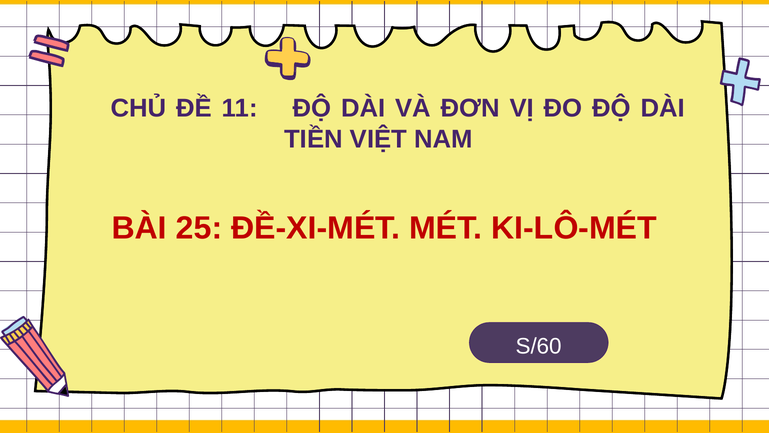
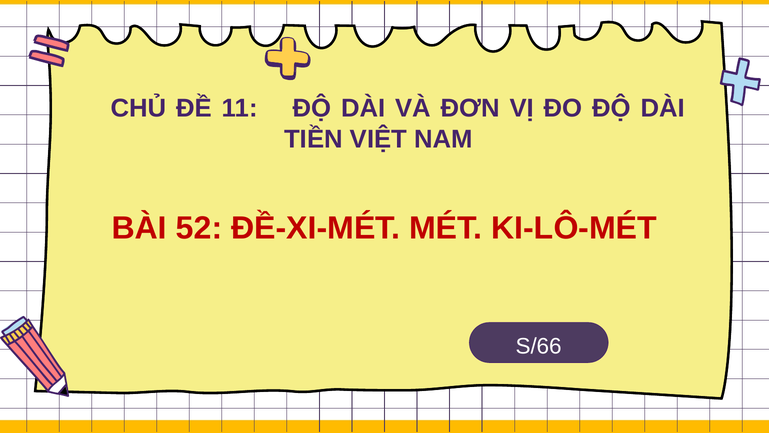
25: 25 -> 52
S/60: S/60 -> S/66
